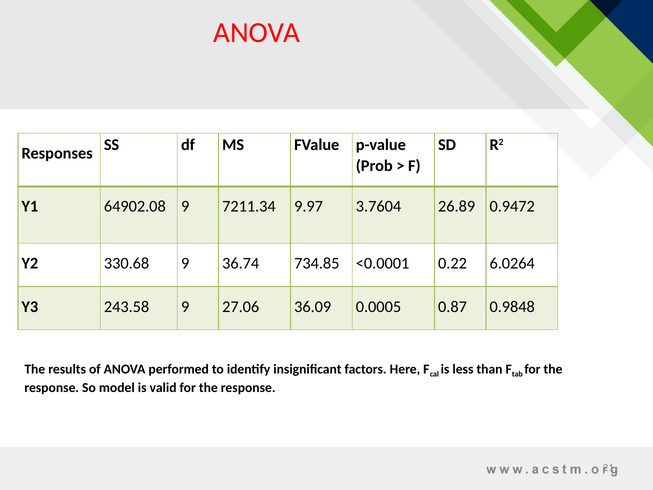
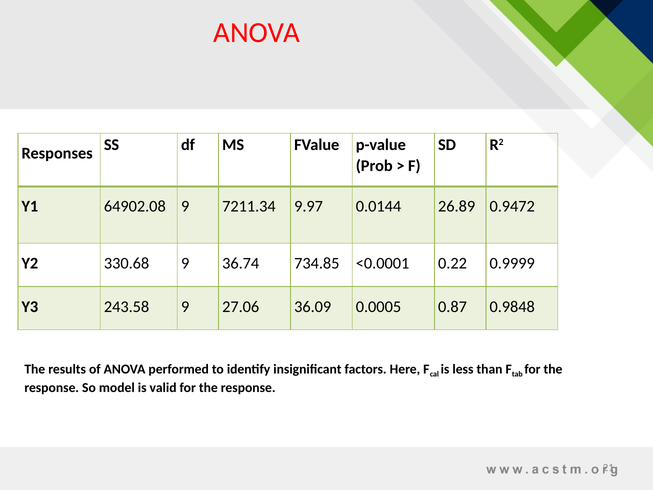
3.7604: 3.7604 -> 0.0144
6.0264: 6.0264 -> 0.9999
